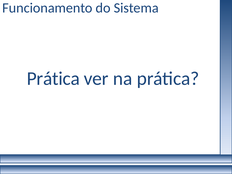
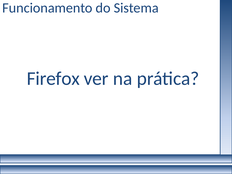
Prática at (53, 79): Prática -> Firefox
